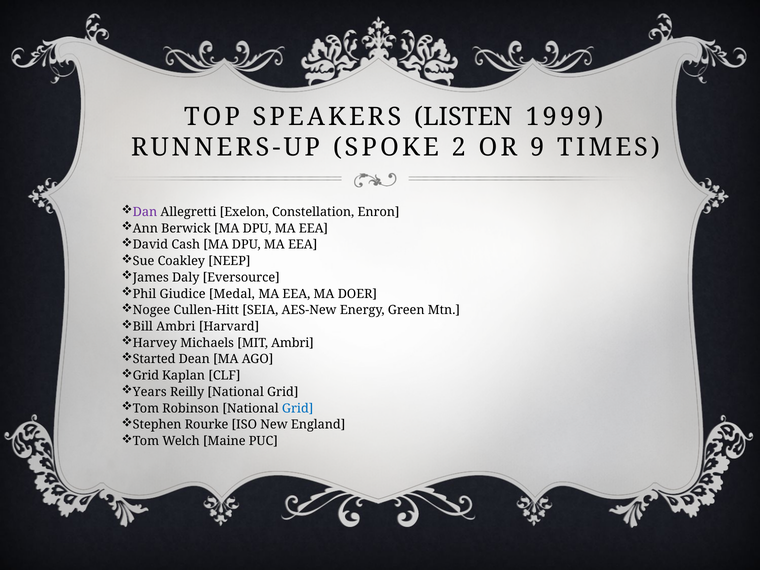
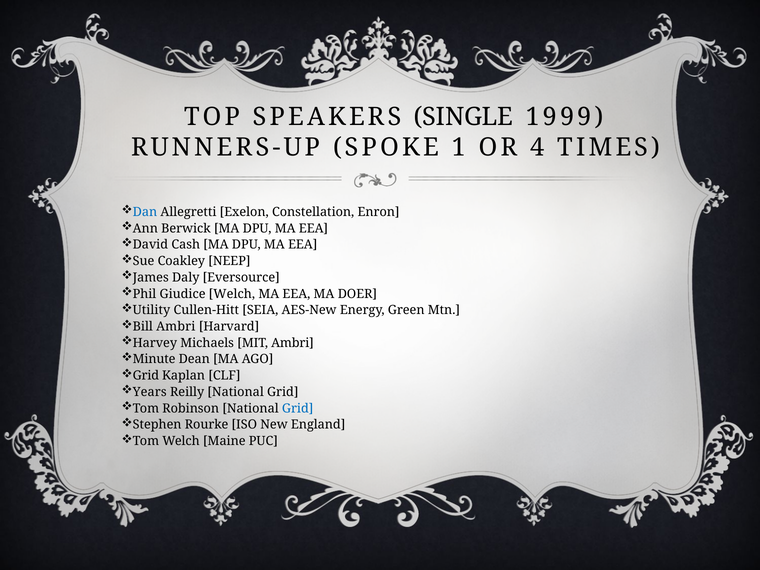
LISTEN: LISTEN -> SINGLE
2: 2 -> 1
9: 9 -> 4
Dan colour: purple -> blue
Giudice Medal: Medal -> Welch
Nogee: Nogee -> Utility
Started: Started -> Minute
